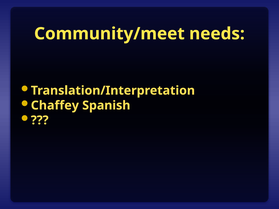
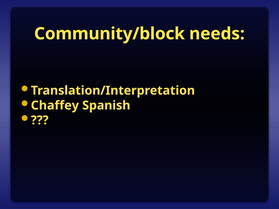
Community/meet: Community/meet -> Community/block
